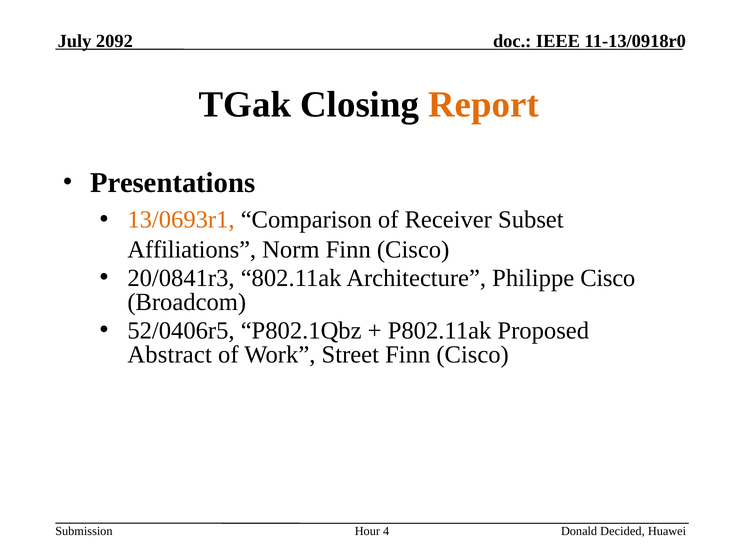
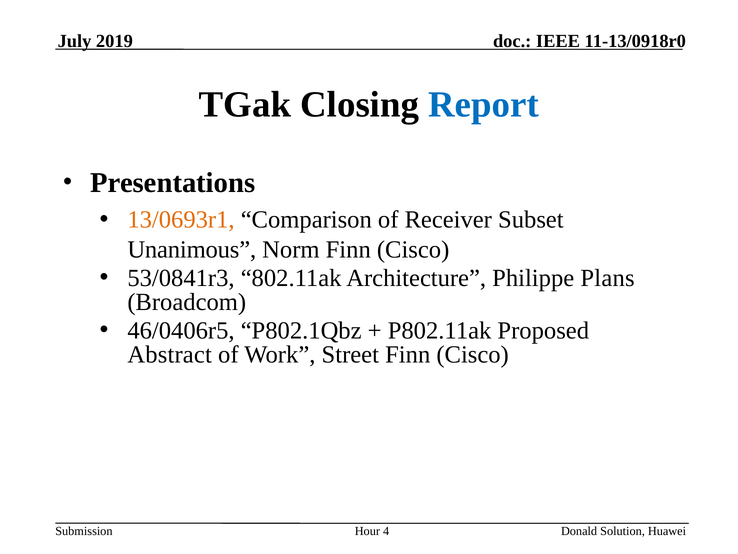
2092: 2092 -> 2019
Report colour: orange -> blue
Affiliations: Affiliations -> Unanimous
20/0841r3: 20/0841r3 -> 53/0841r3
Philippe Cisco: Cisco -> Plans
52/0406r5: 52/0406r5 -> 46/0406r5
Decided: Decided -> Solution
